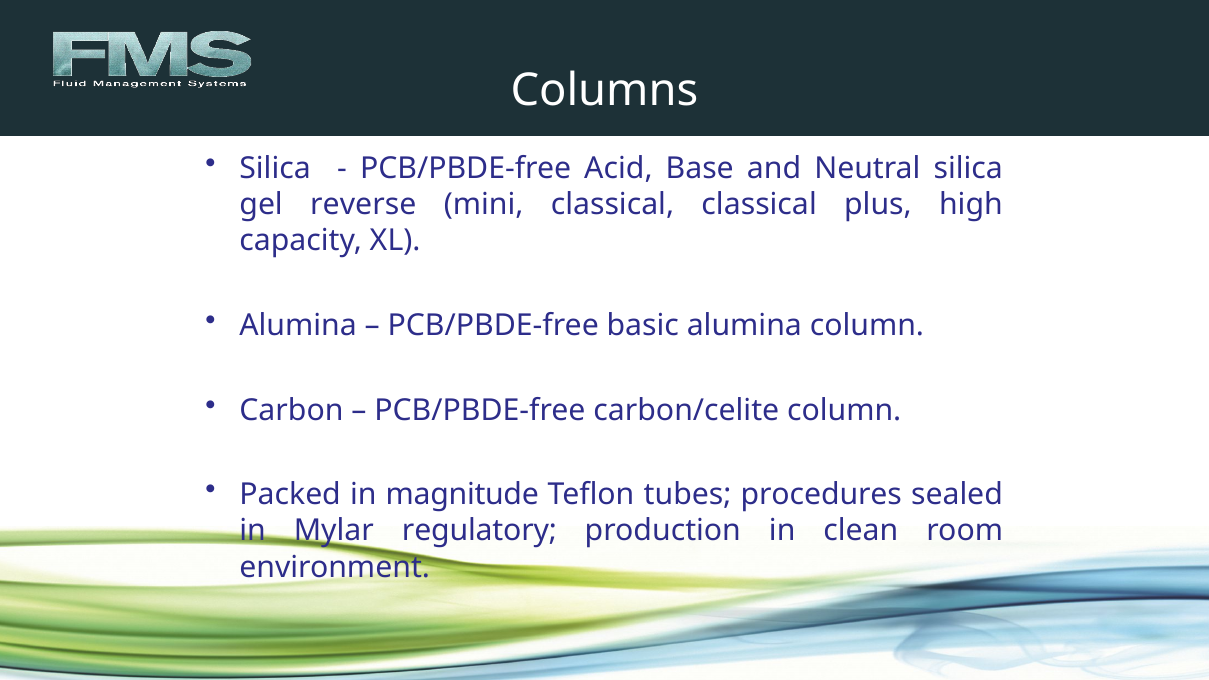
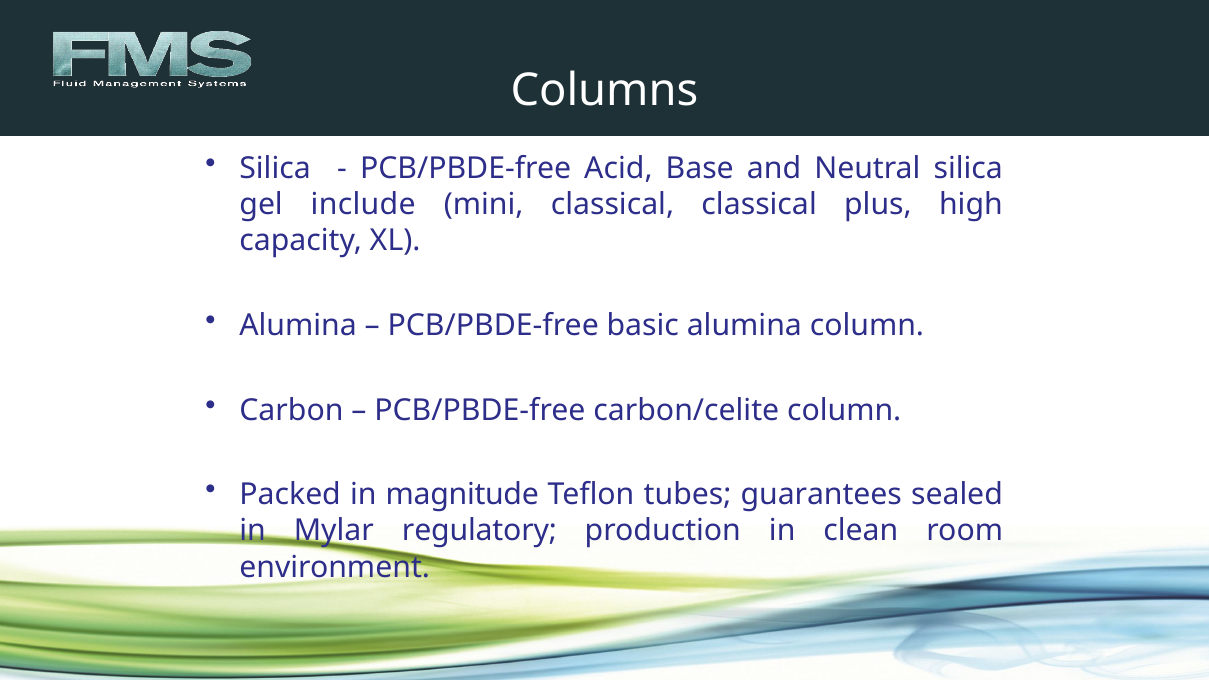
reverse: reverse -> include
procedures: procedures -> guarantees
